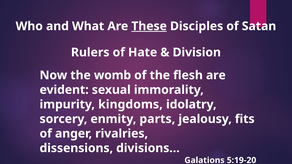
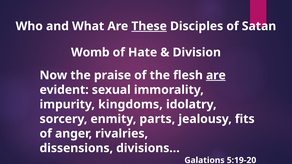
Rulers: Rulers -> Womb
womb: womb -> praise
are at (216, 75) underline: none -> present
